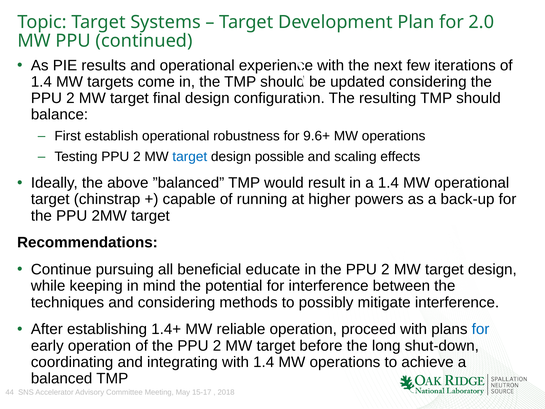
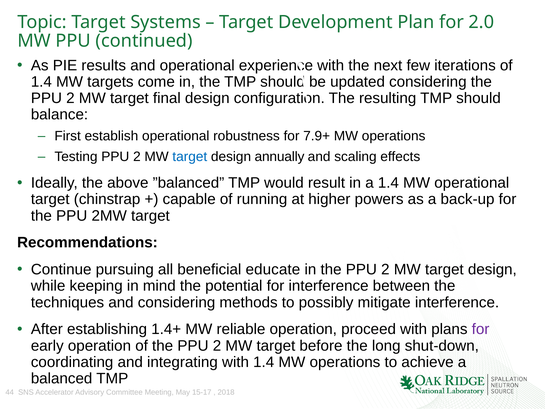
9.6+: 9.6+ -> 7.9+
possible: possible -> annually
for at (481, 329) colour: blue -> purple
